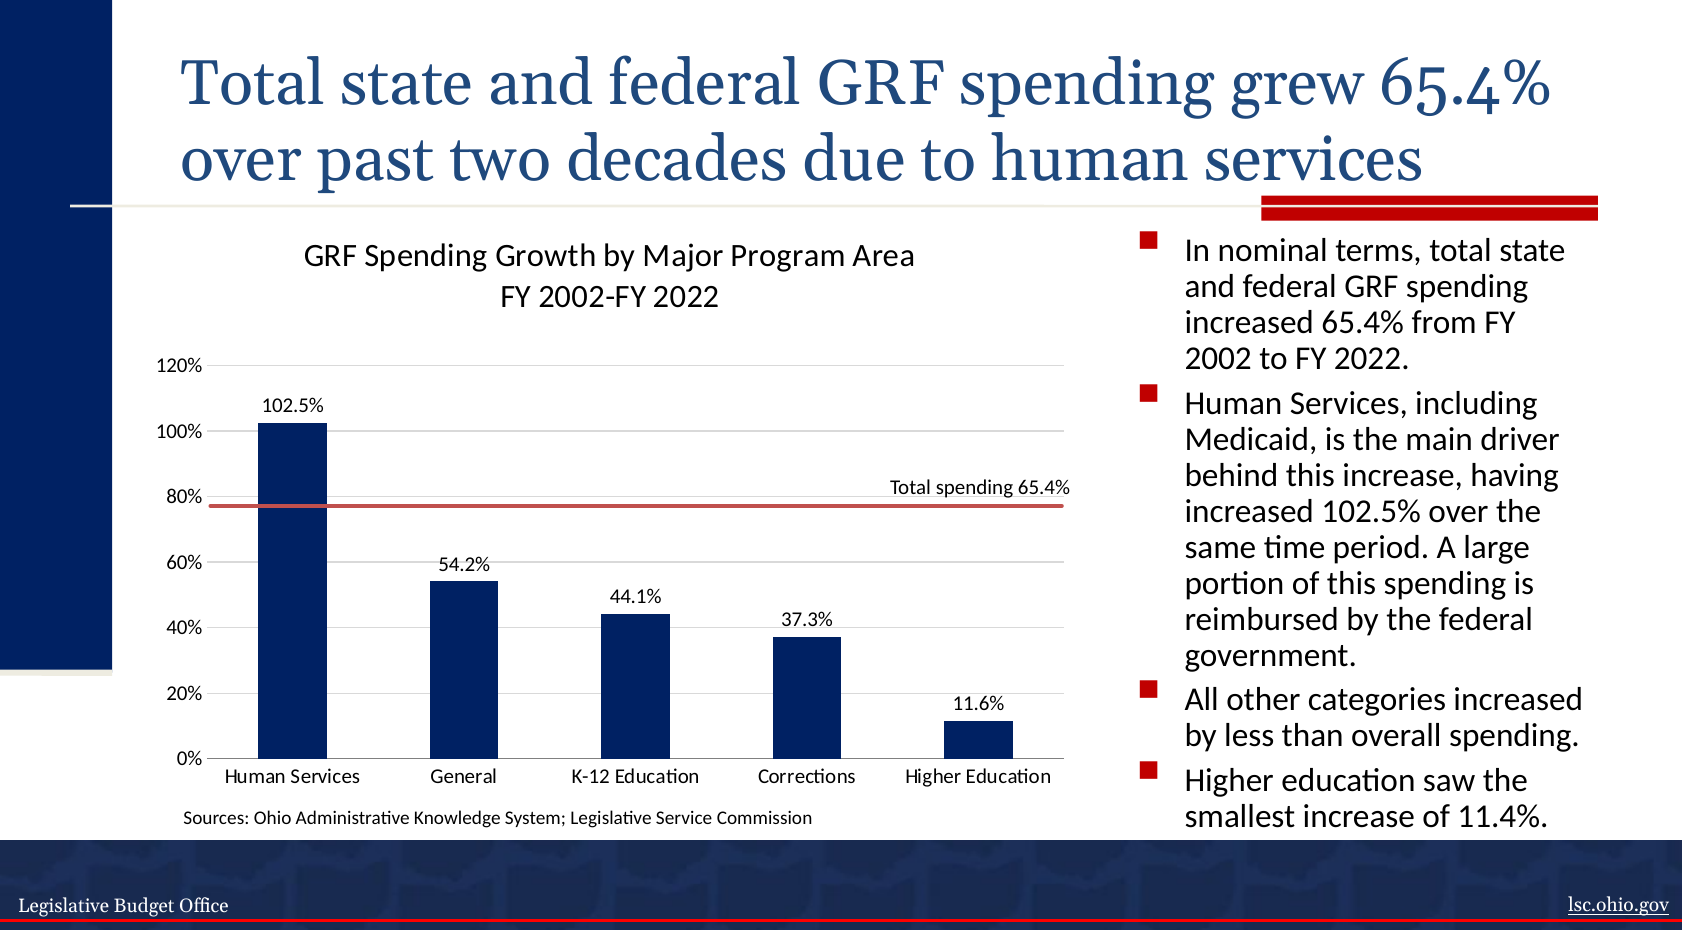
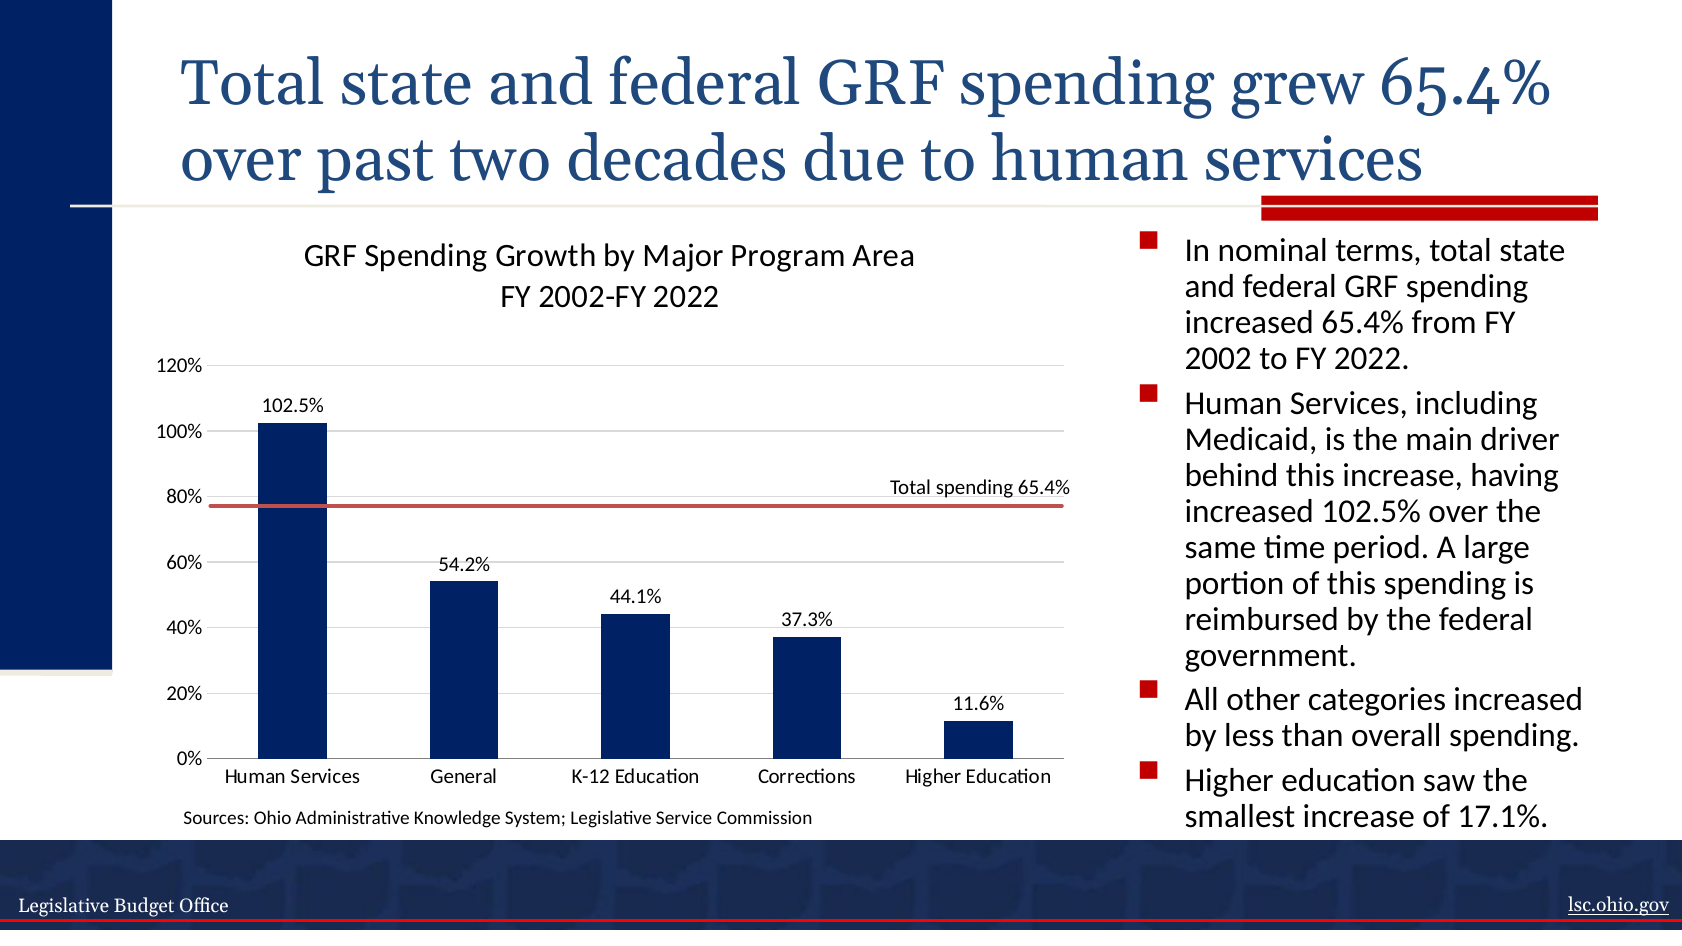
11.4%: 11.4% -> 17.1%
